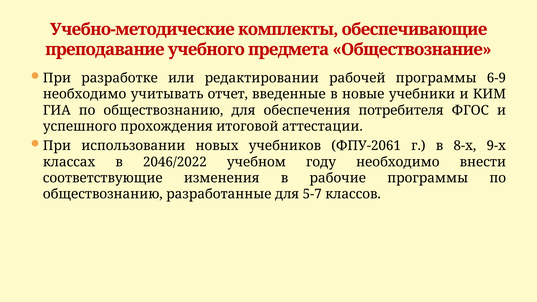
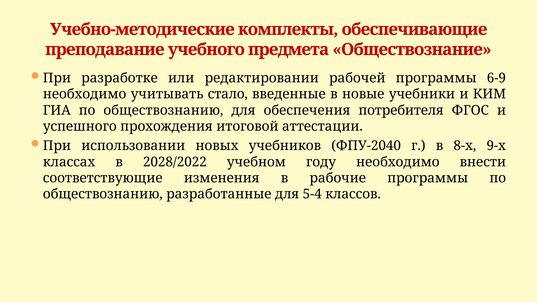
отчет: отчет -> стало
ФПУ-2061: ФПУ-2061 -> ФПУ-2040
2046/2022: 2046/2022 -> 2028/2022
5-7: 5-7 -> 5-4
